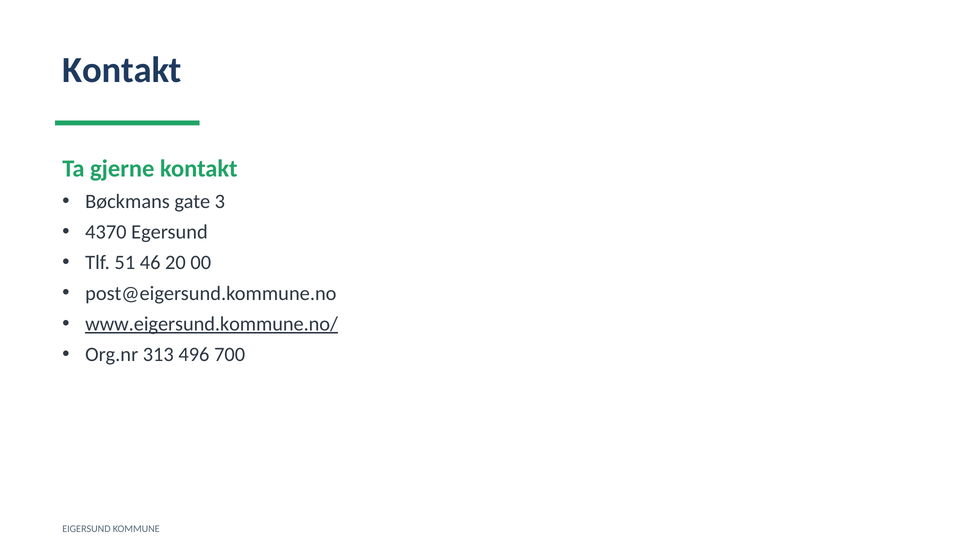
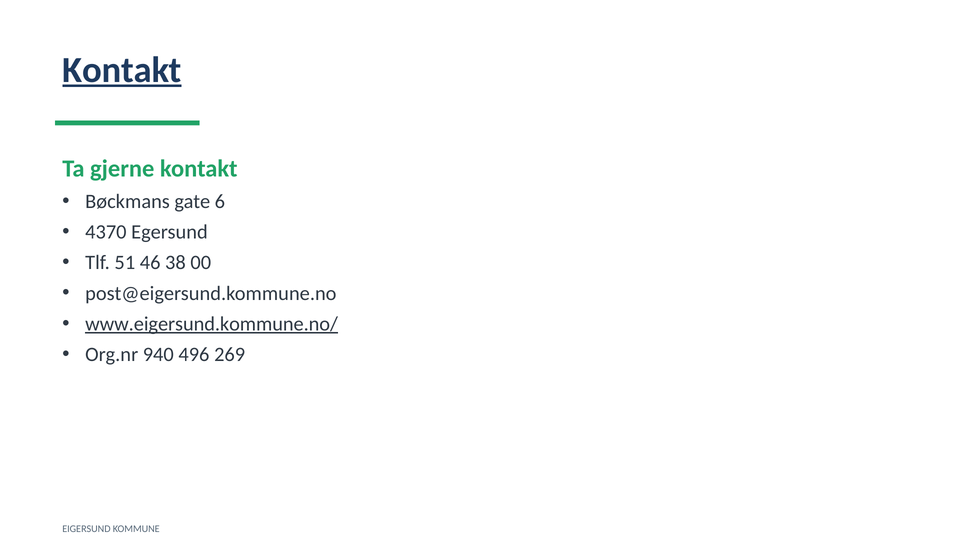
Kontakt at (122, 70) underline: none -> present
3: 3 -> 6
20: 20 -> 38
313: 313 -> 940
700: 700 -> 269
